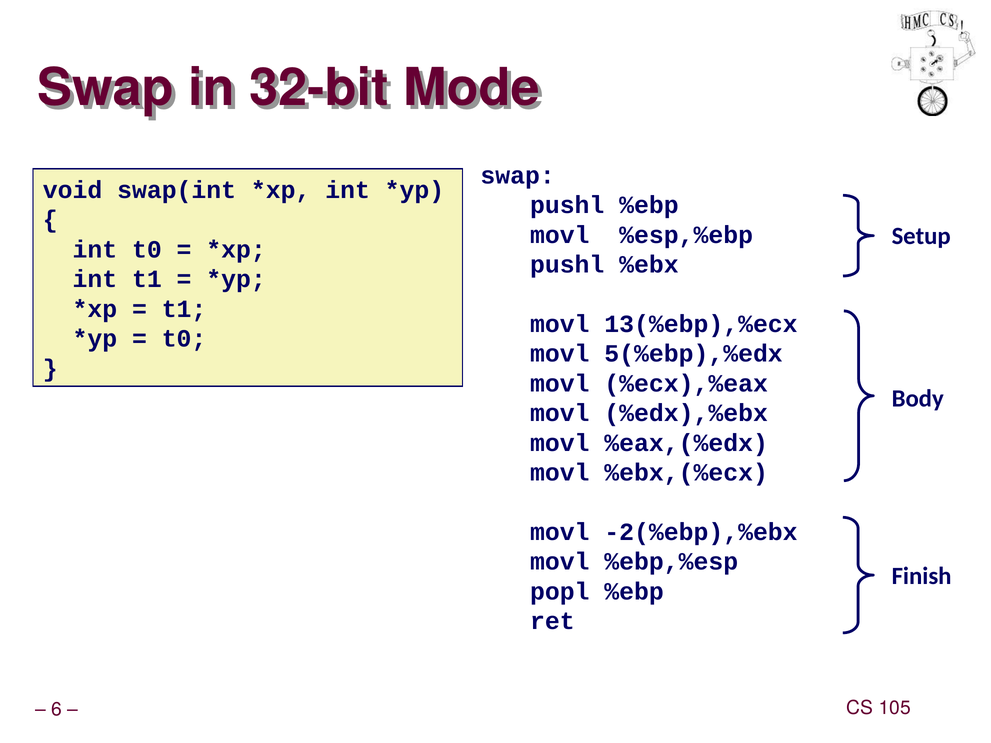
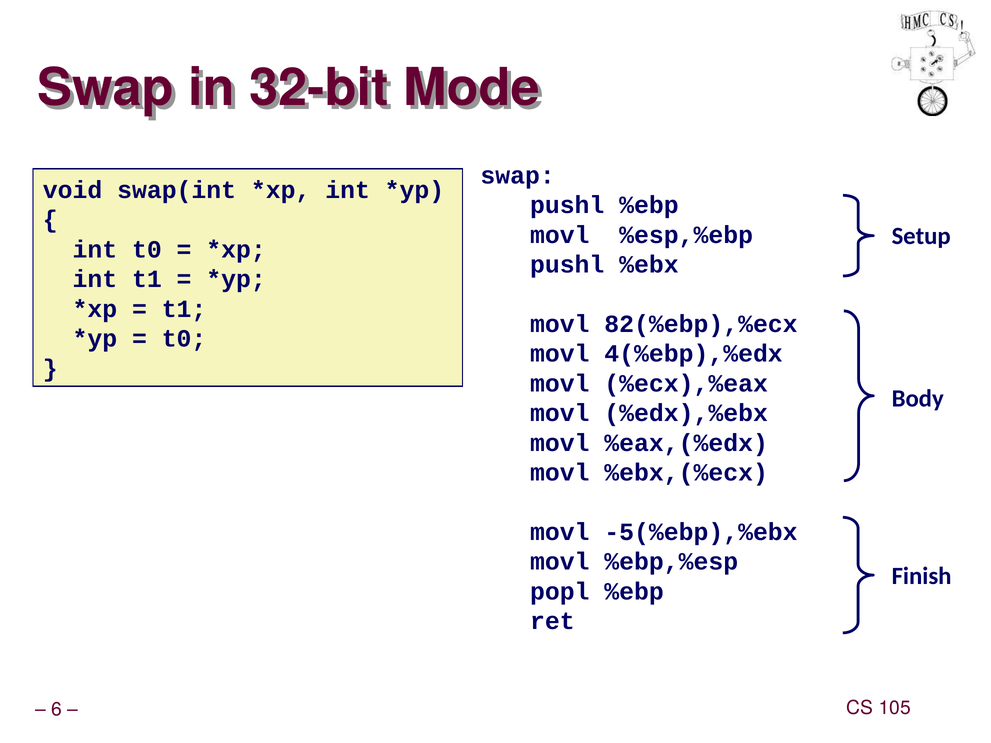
13(%ebp),%ecx: 13(%ebp),%ecx -> 82(%ebp),%ecx
5(%ebp),%edx: 5(%ebp),%edx -> 4(%ebp),%edx
-2(%ebp),%ebx: -2(%ebp),%ebx -> -5(%ebp),%ebx
